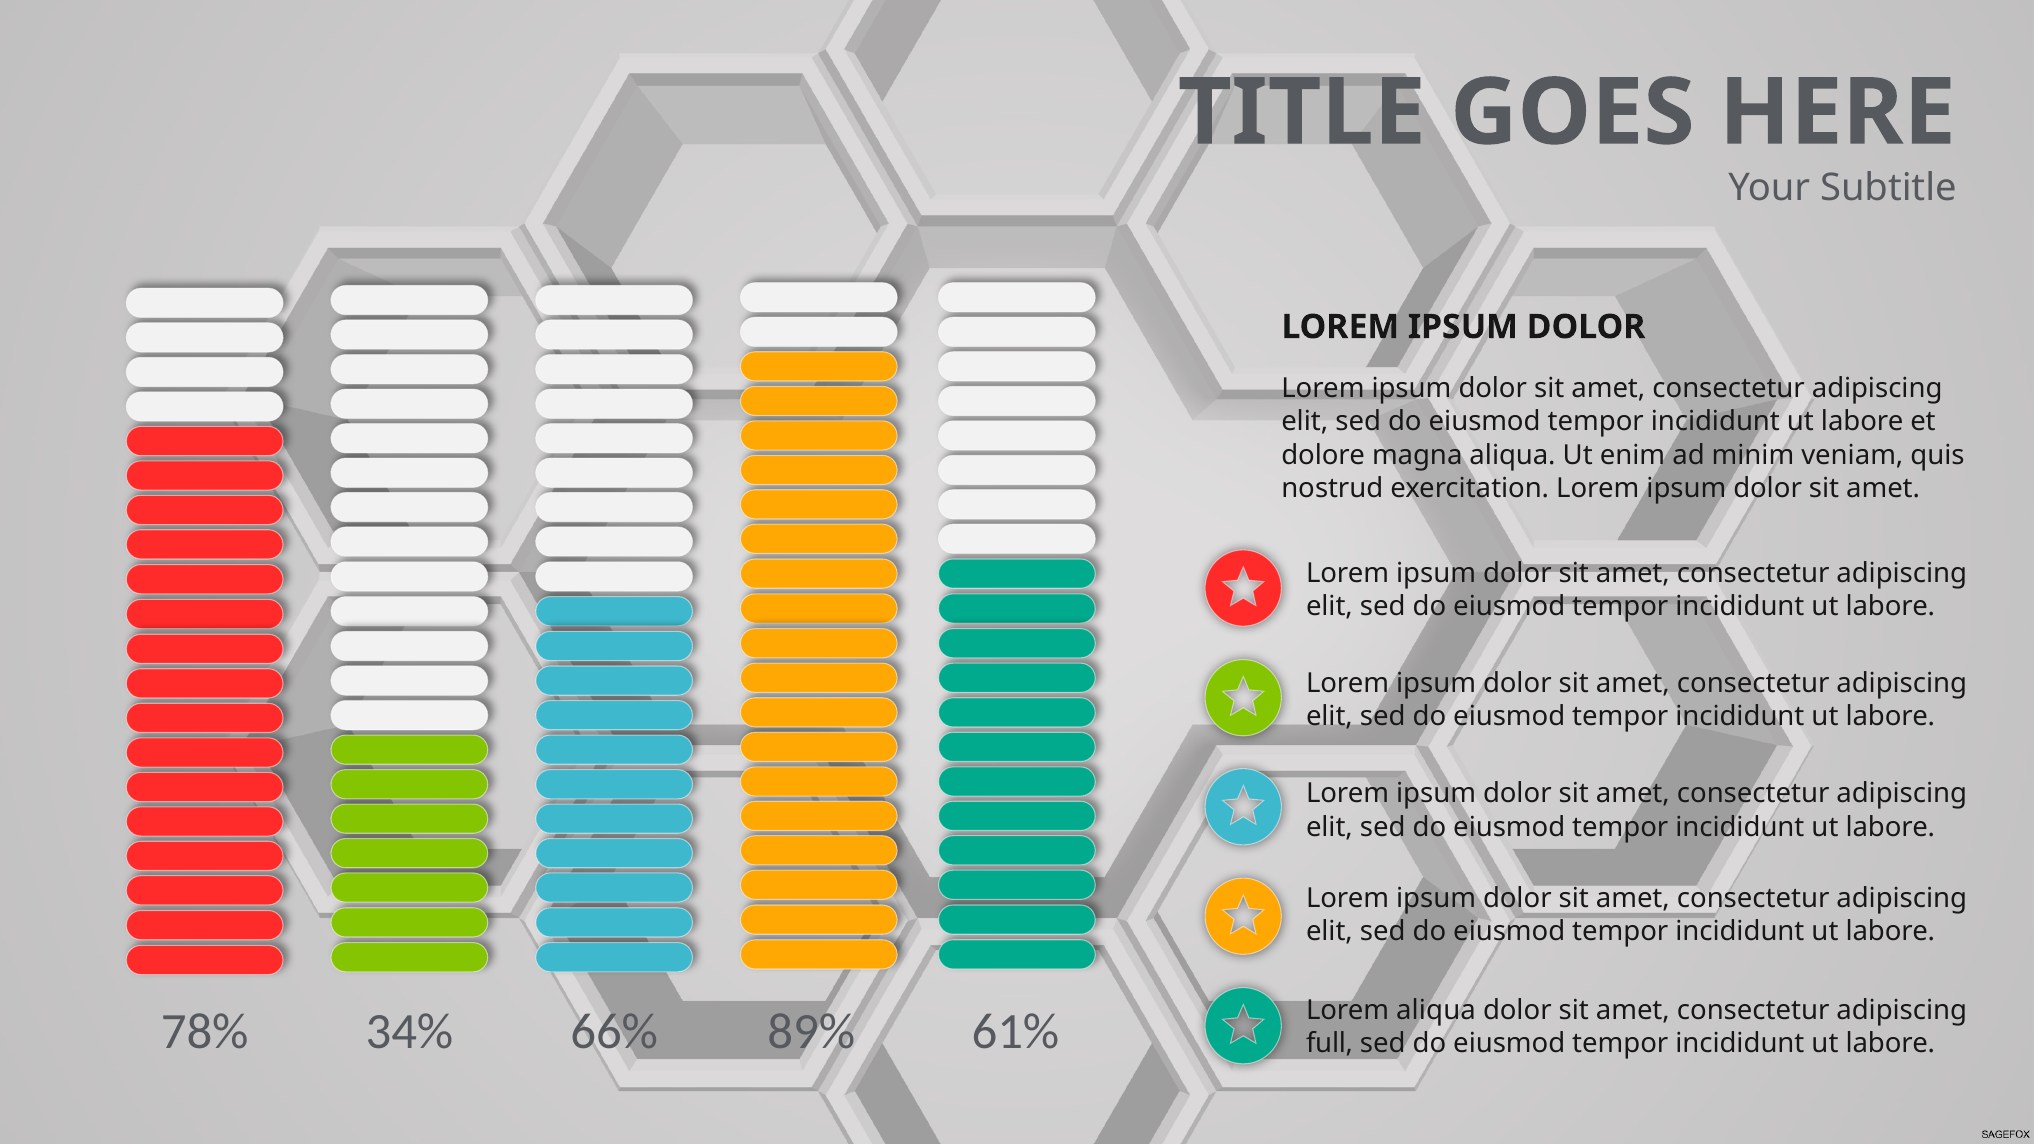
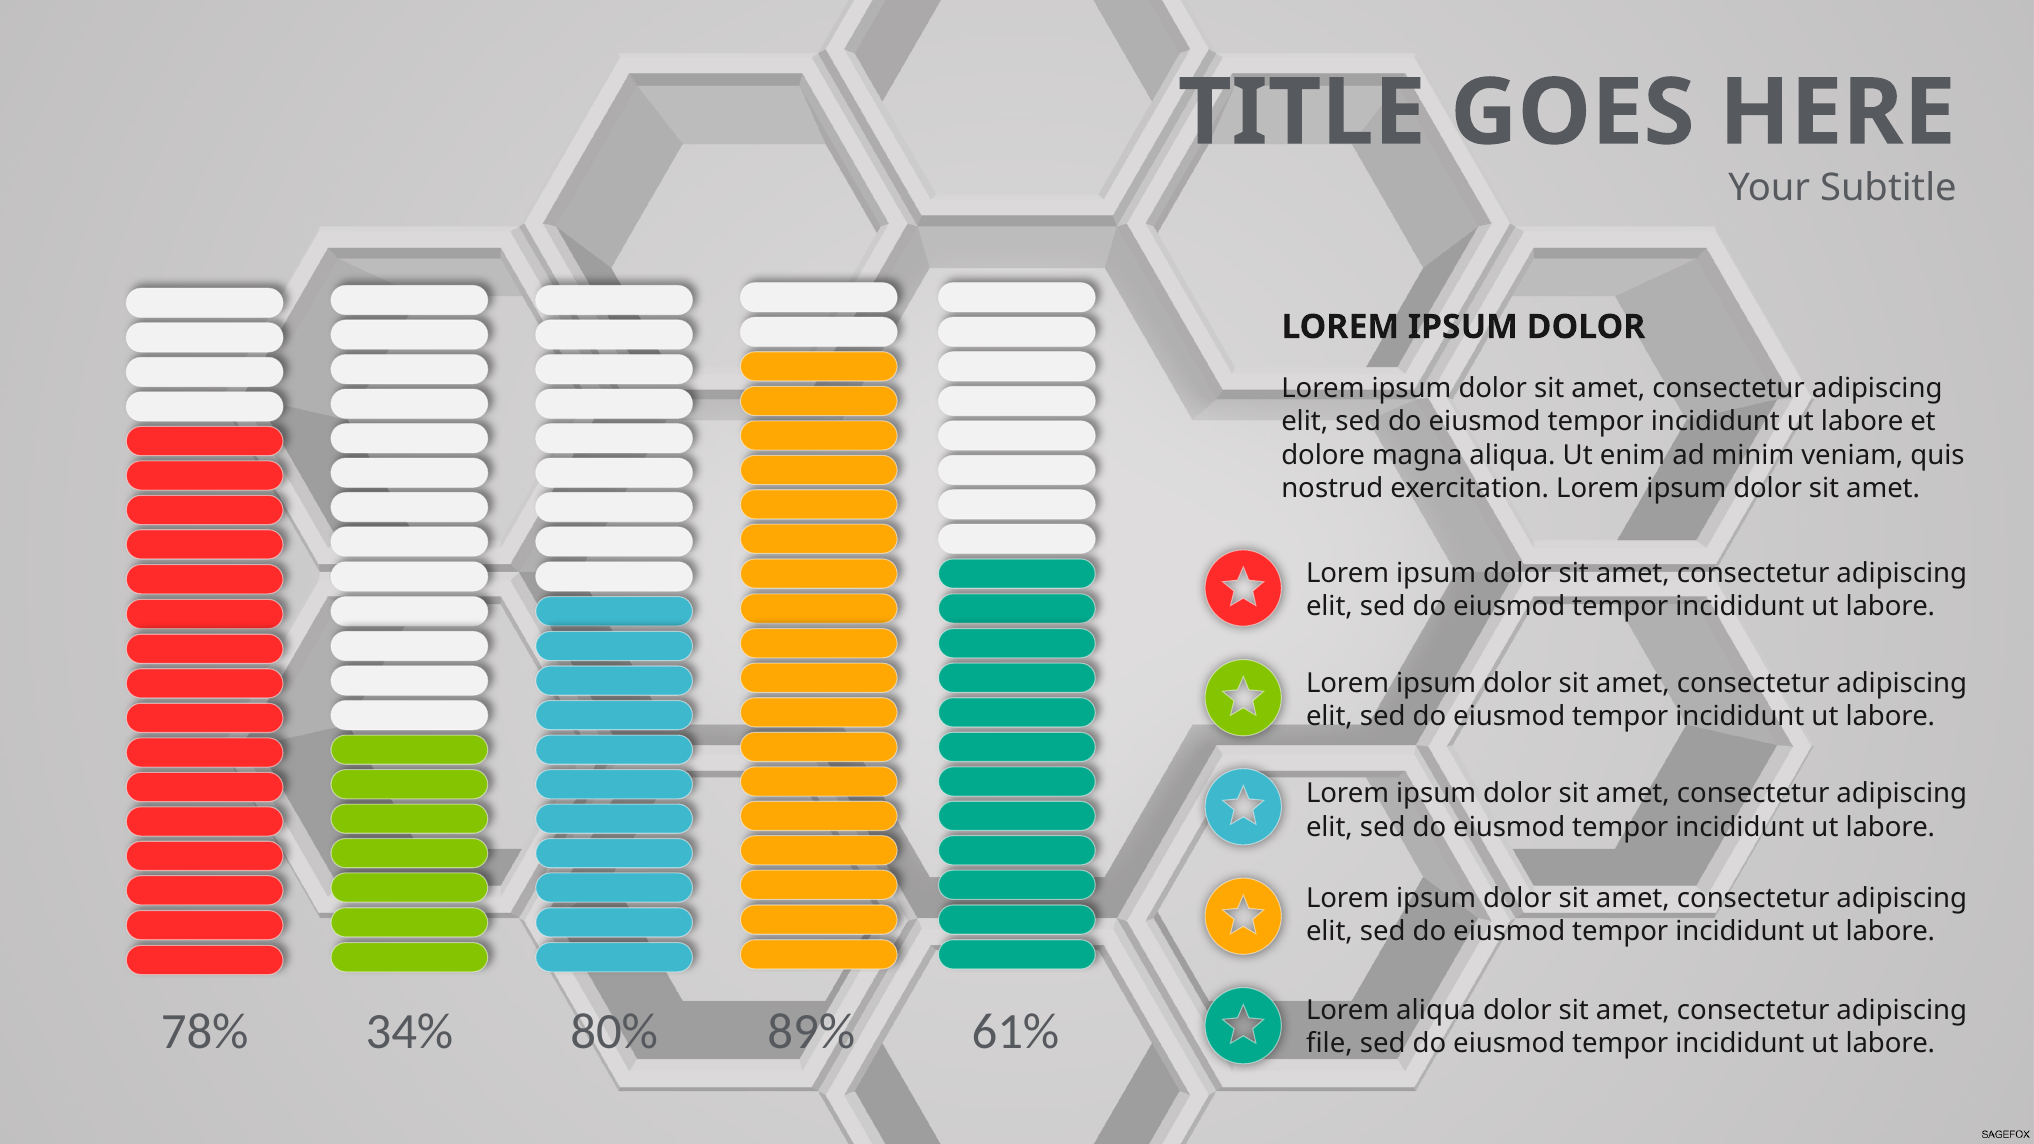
66%: 66% -> 80%
full: full -> file
